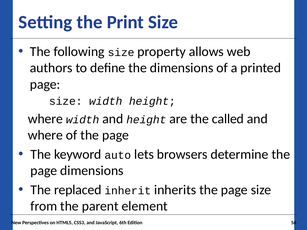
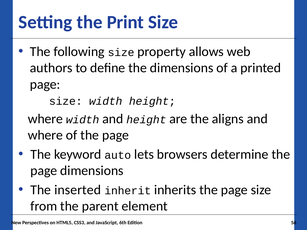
called: called -> aligns
replaced: replaced -> inserted
